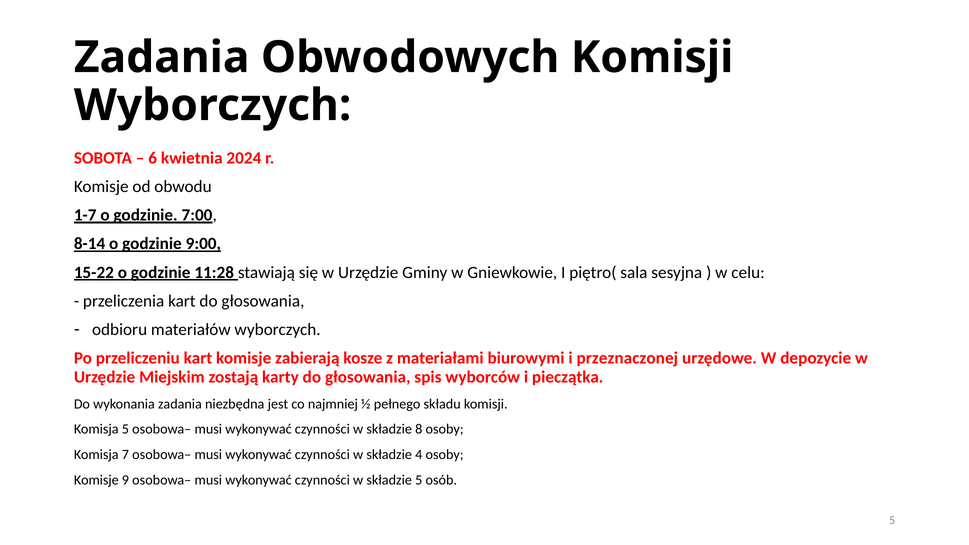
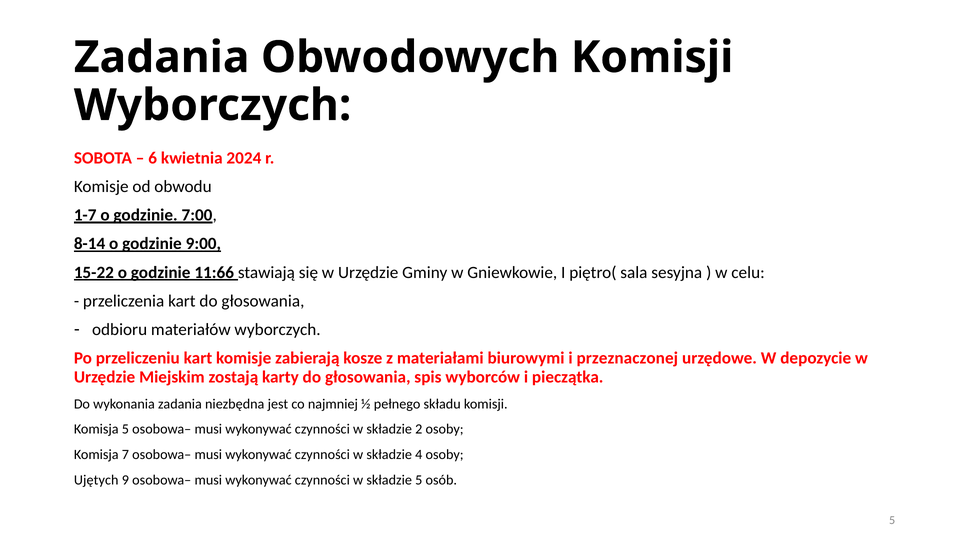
11:28: 11:28 -> 11:66
8: 8 -> 2
Komisje at (96, 480): Komisje -> Ujętych
